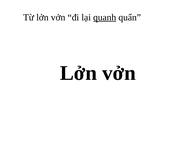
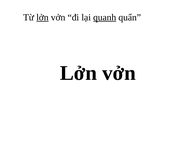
lởn at (42, 17) underline: none -> present
